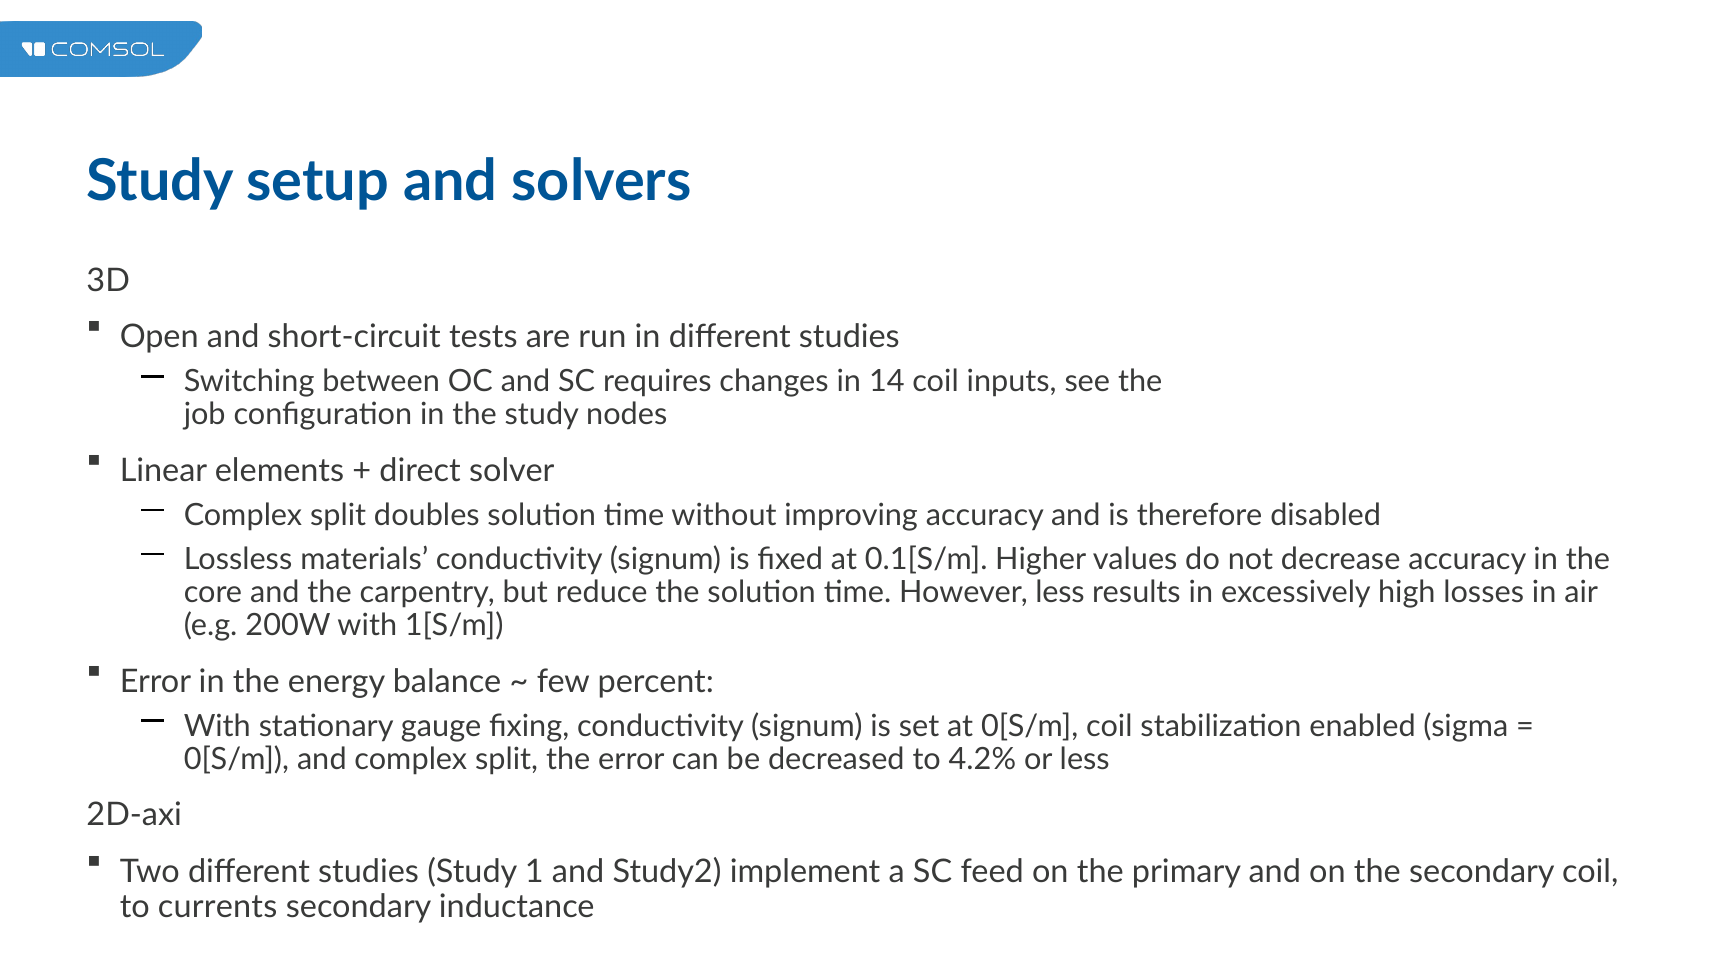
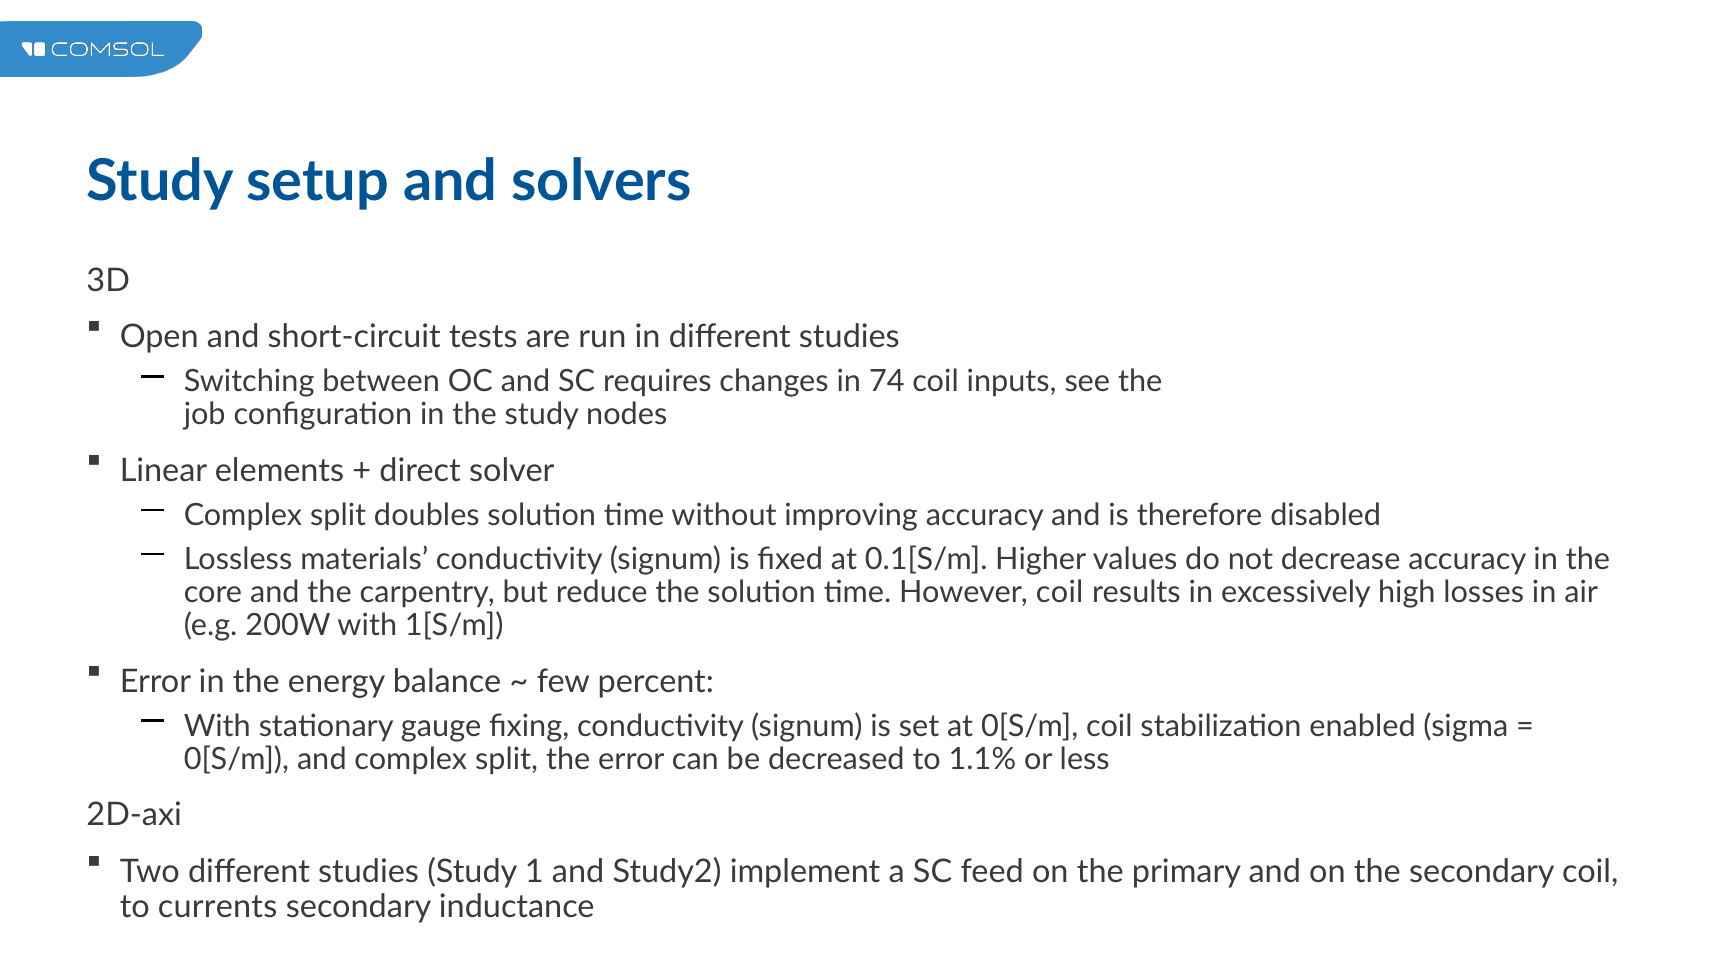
14: 14 -> 74
However less: less -> coil
4.2%: 4.2% -> 1.1%
